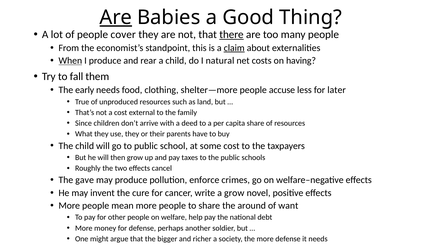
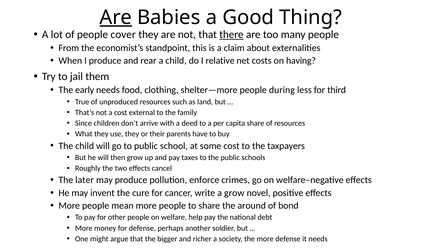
claim underline: present -> none
When underline: present -> none
natural: natural -> relative
fall: fall -> jail
accuse: accuse -> during
later: later -> third
gave: gave -> later
want: want -> bond
